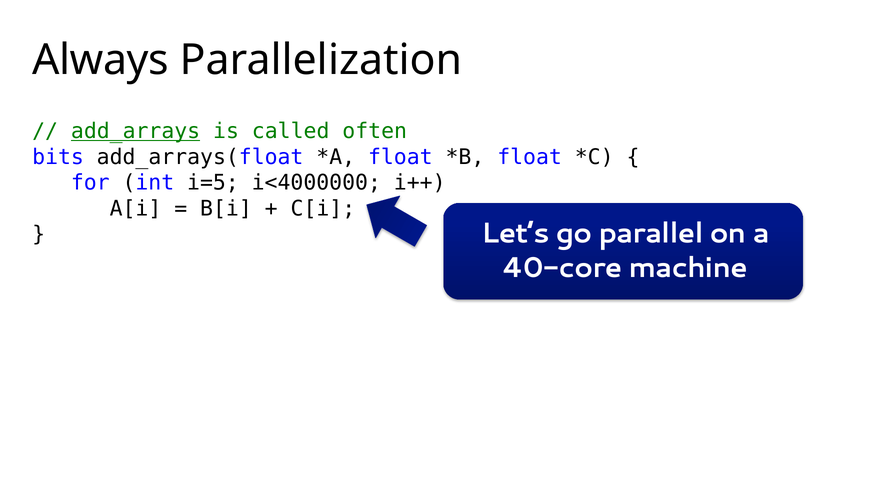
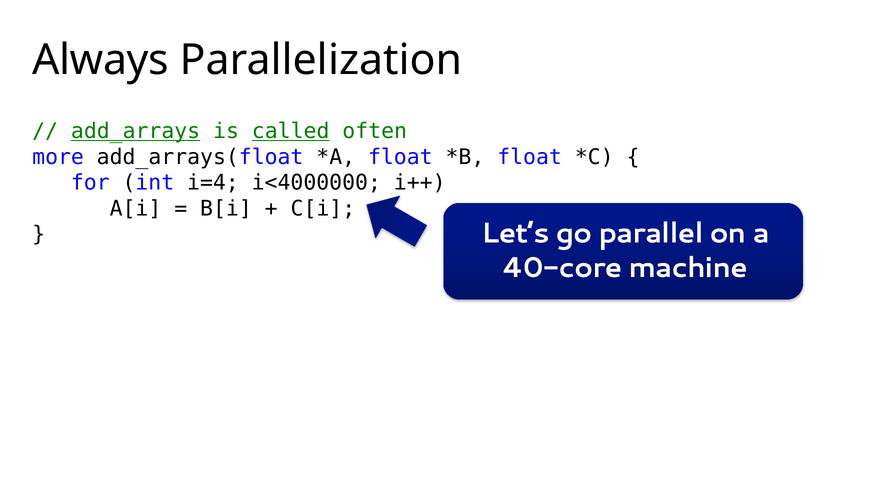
called underline: none -> present
bits: bits -> more
i=5: i=5 -> i=4
